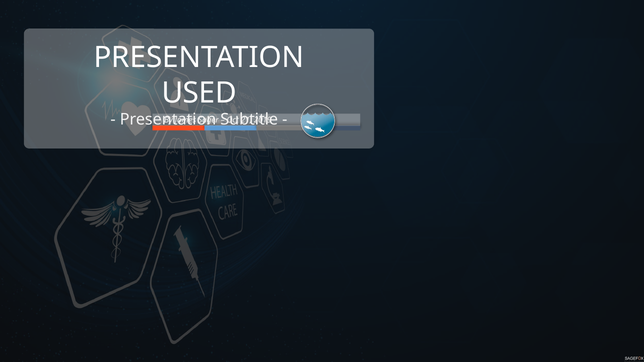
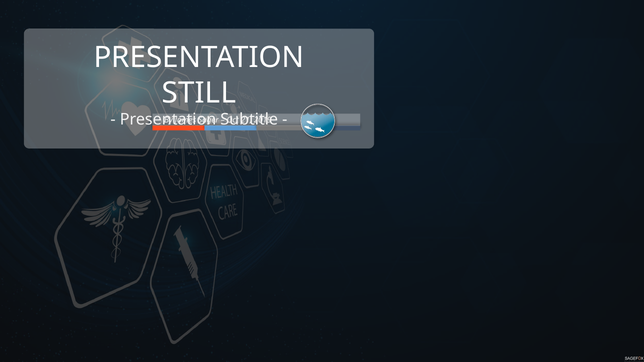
USED: USED -> STILL
